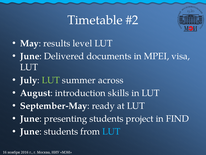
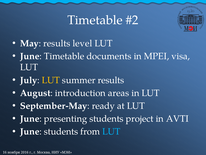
June Delivered: Delivered -> Timetable
LUT at (51, 80) colour: light green -> yellow
summer across: across -> results
skills: skills -> areas
FIND: FIND -> AVTI
